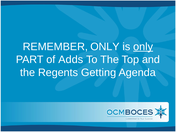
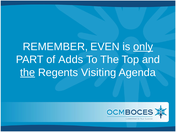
REMEMBER ONLY: ONLY -> EVEN
the at (28, 72) underline: none -> present
Getting: Getting -> Visiting
